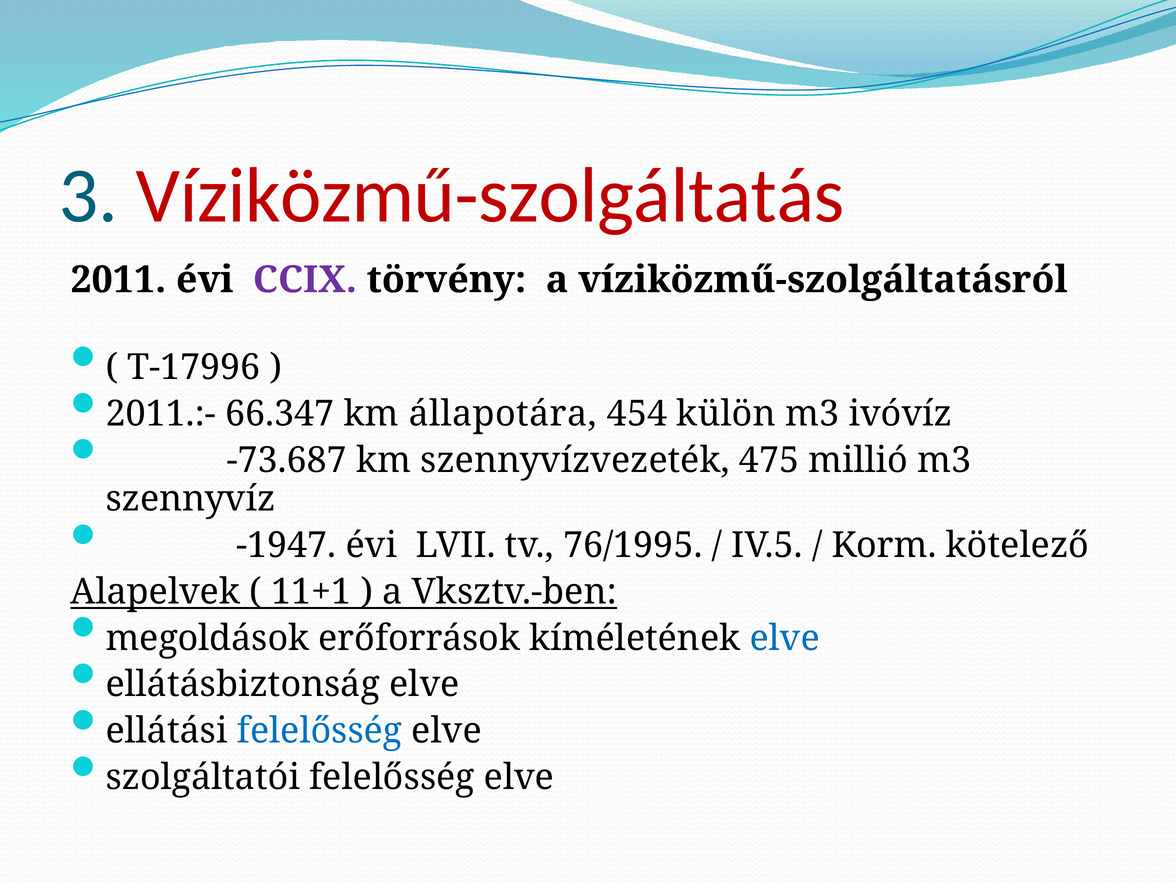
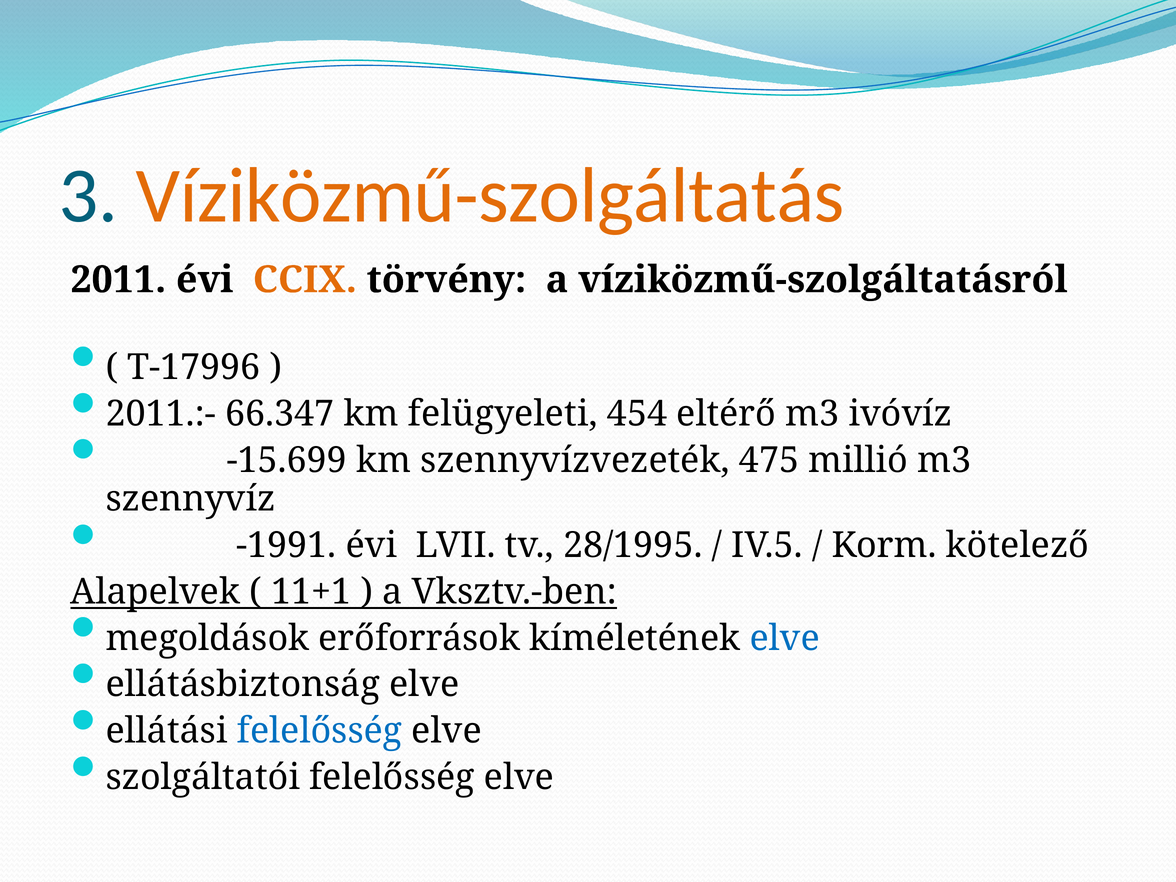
Víziközmű-szolgáltatás colour: red -> orange
CCIX colour: purple -> orange
állapotára: állapotára -> felügyeleti
külön: külön -> eltérő
-73.687: -73.687 -> -15.699
-1947: -1947 -> -1991
76/1995: 76/1995 -> 28/1995
